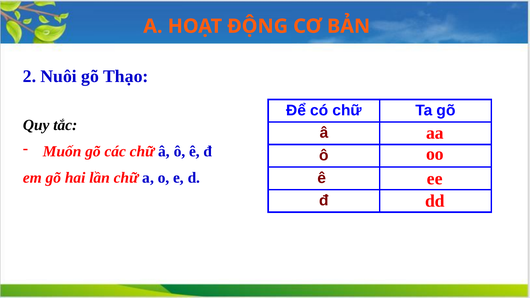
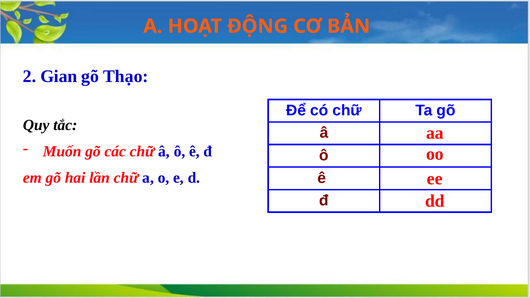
Nuôi: Nuôi -> Gian
